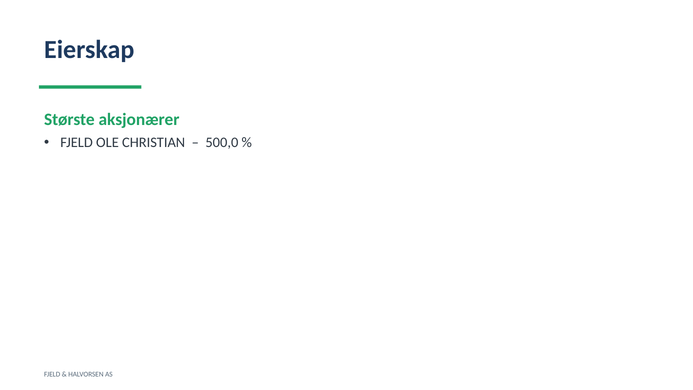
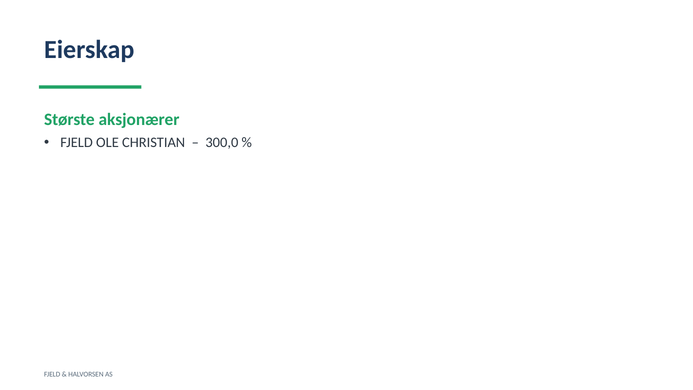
500,0: 500,0 -> 300,0
